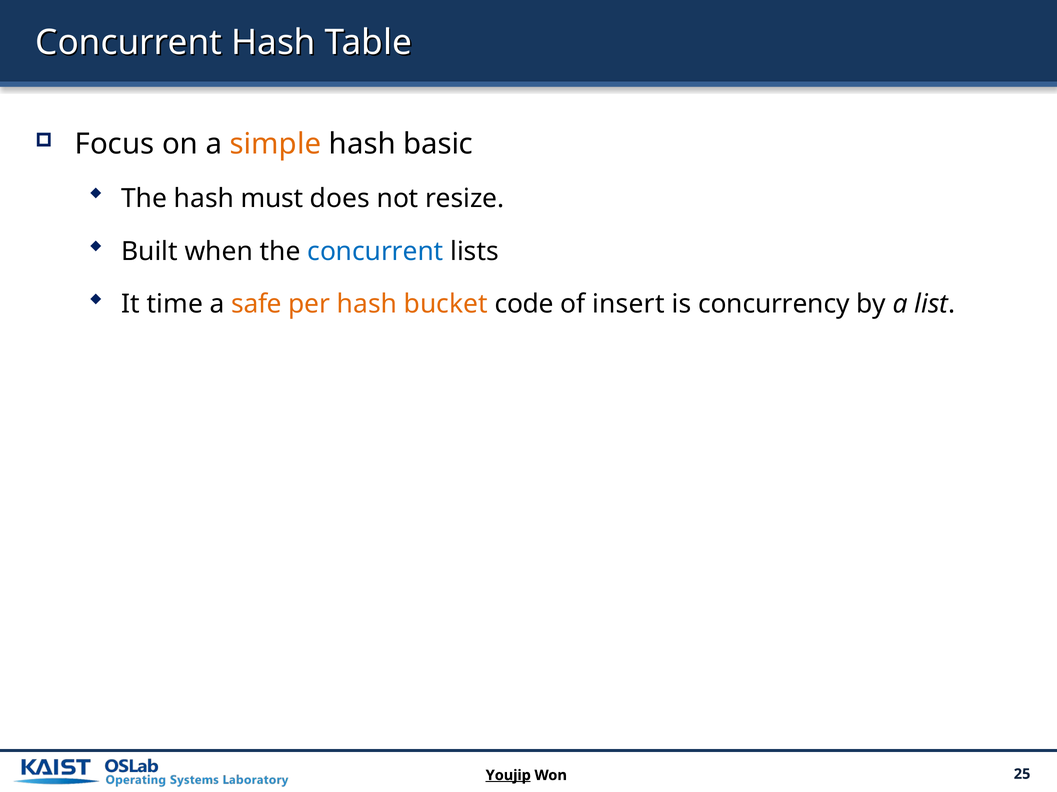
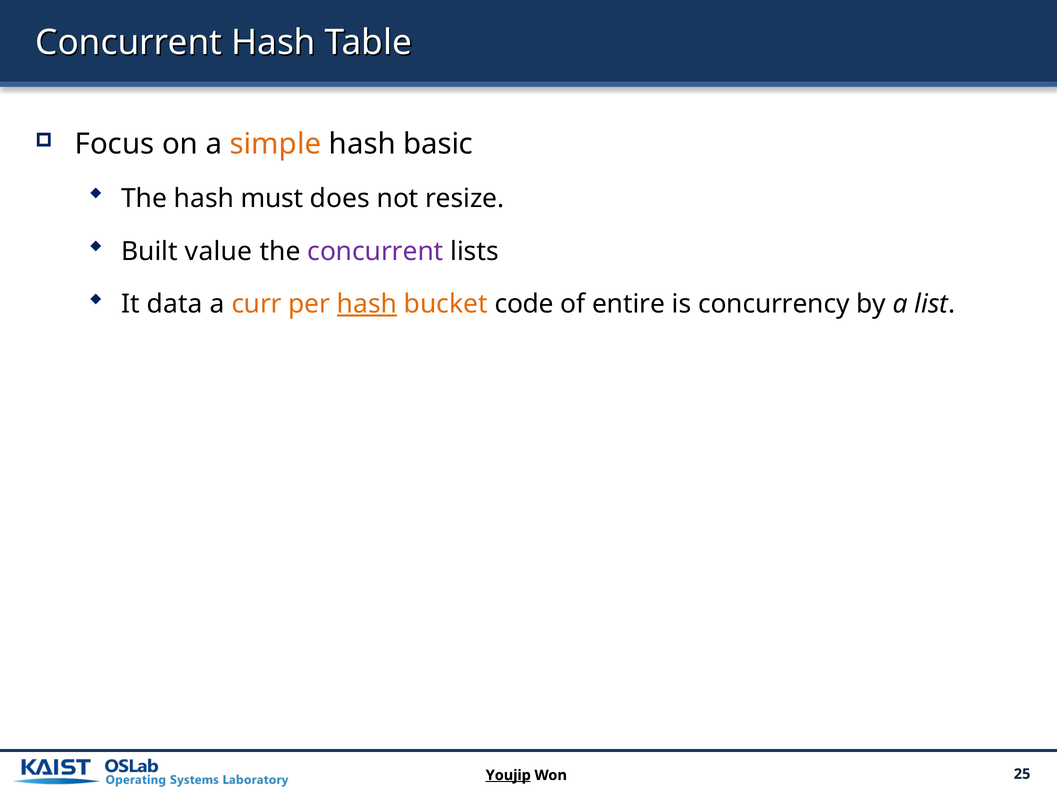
when: when -> value
concurrent at (375, 252) colour: blue -> purple
time: time -> data
safe: safe -> curr
hash at (367, 304) underline: none -> present
insert: insert -> entire
